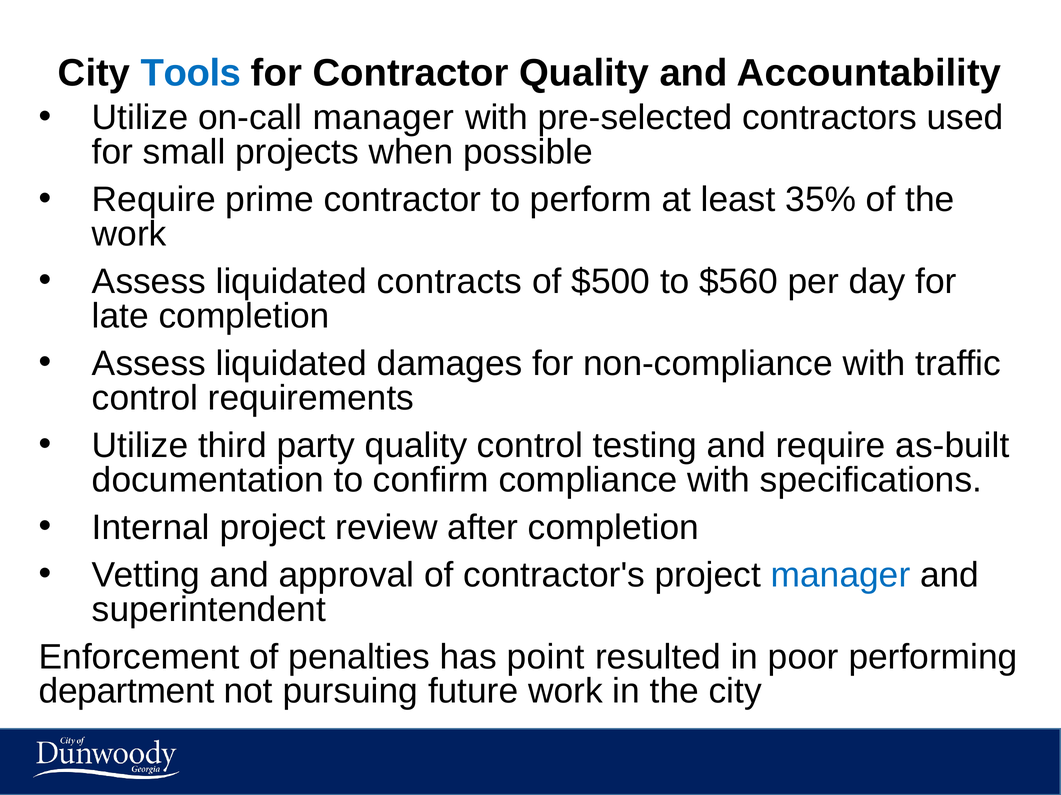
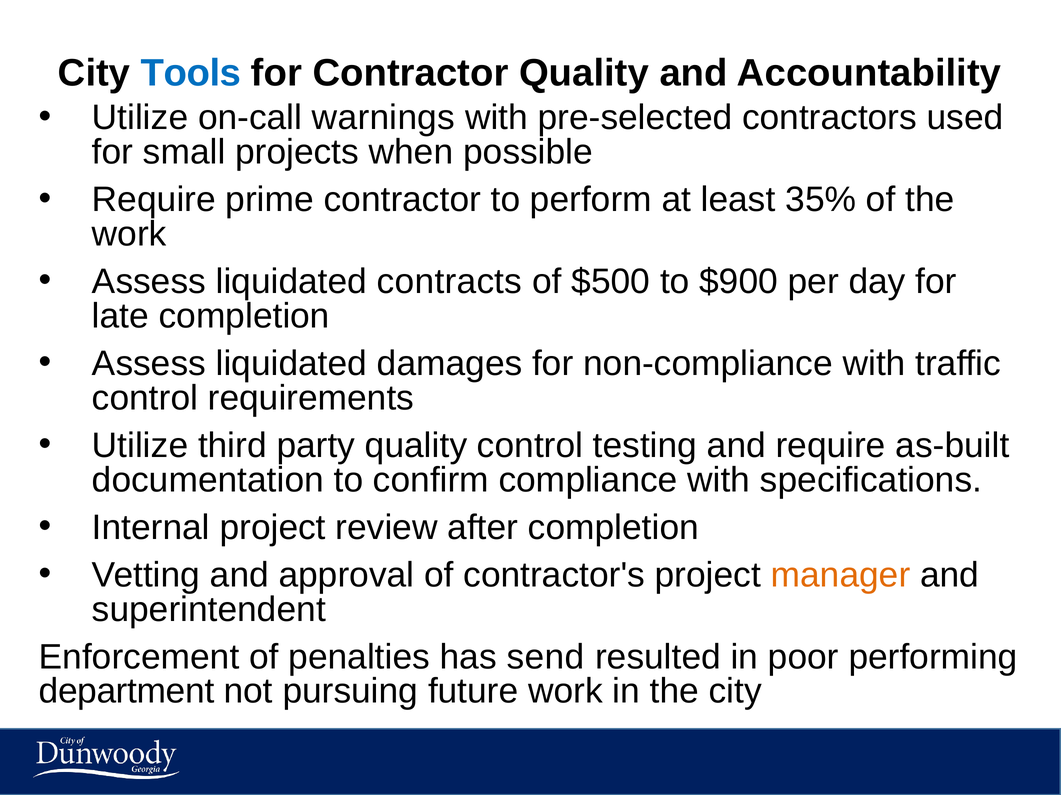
on-call manager: manager -> warnings
$560: $560 -> $900
manager at (841, 576) colour: blue -> orange
point: point -> send
